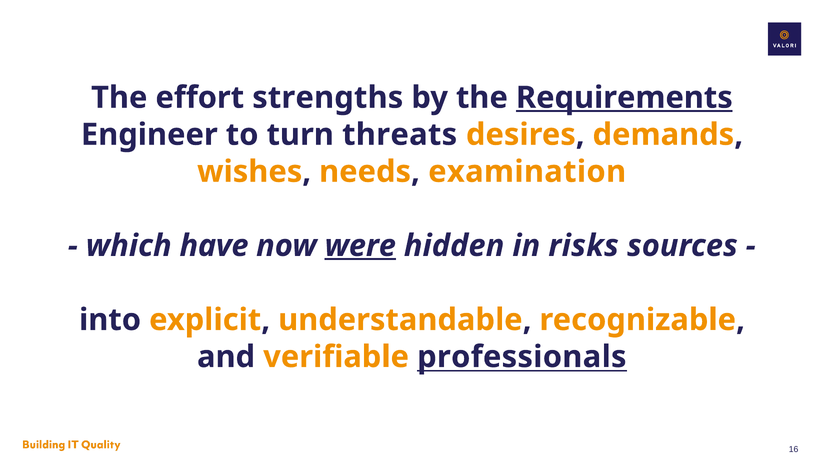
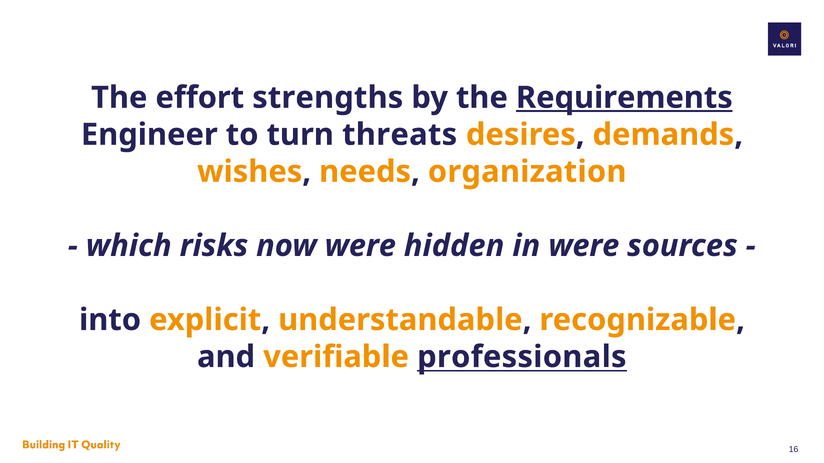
examination: examination -> organization
have: have -> risks
were at (360, 246) underline: present -> none
in risks: risks -> were
